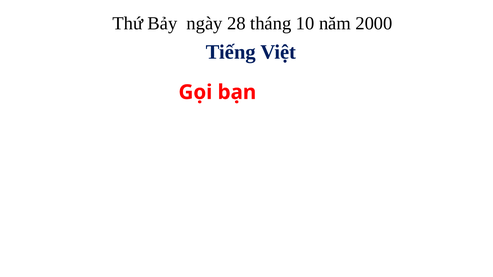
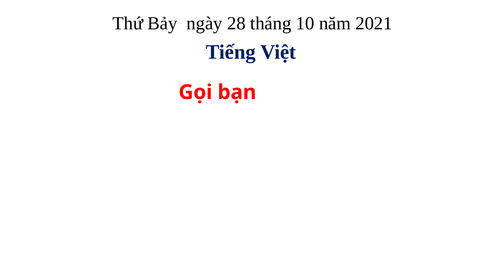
2000: 2000 -> 2021
